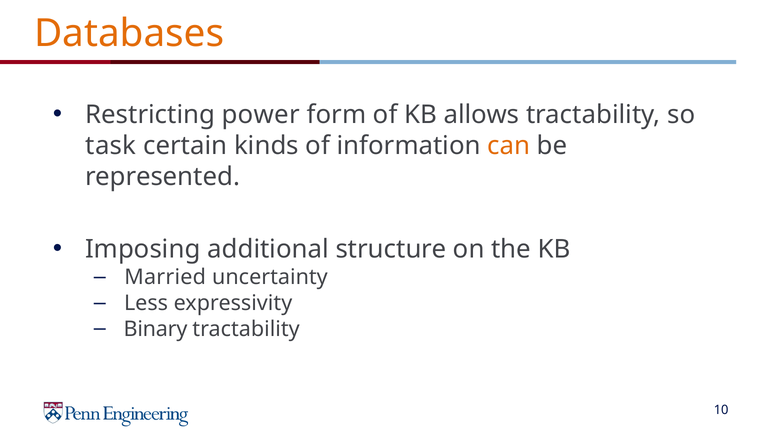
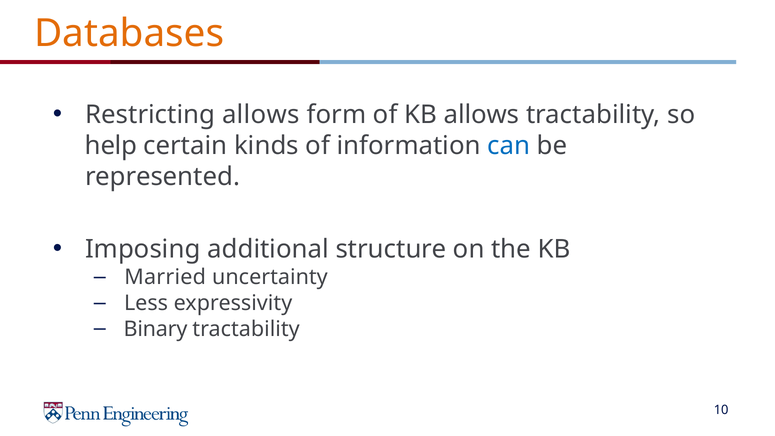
Restricting power: power -> allows
task: task -> help
can colour: orange -> blue
